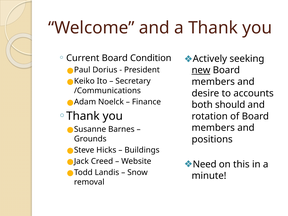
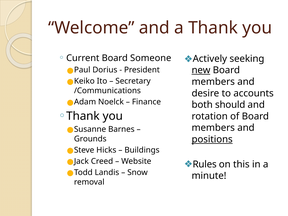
Condition: Condition -> Someone
positions underline: none -> present
Need: Need -> Rules
